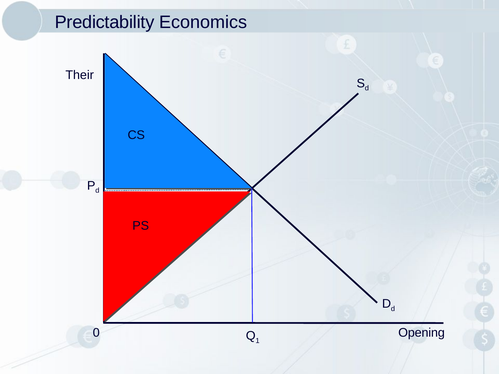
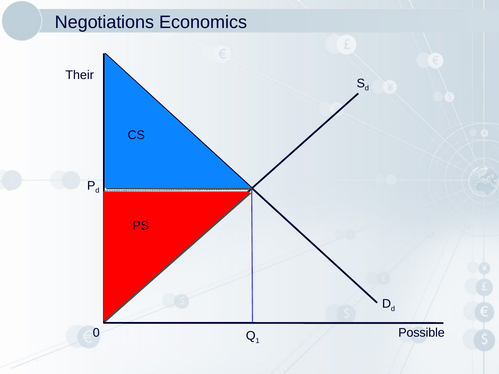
Predictability: Predictability -> Negotiations
Opening: Opening -> Possible
